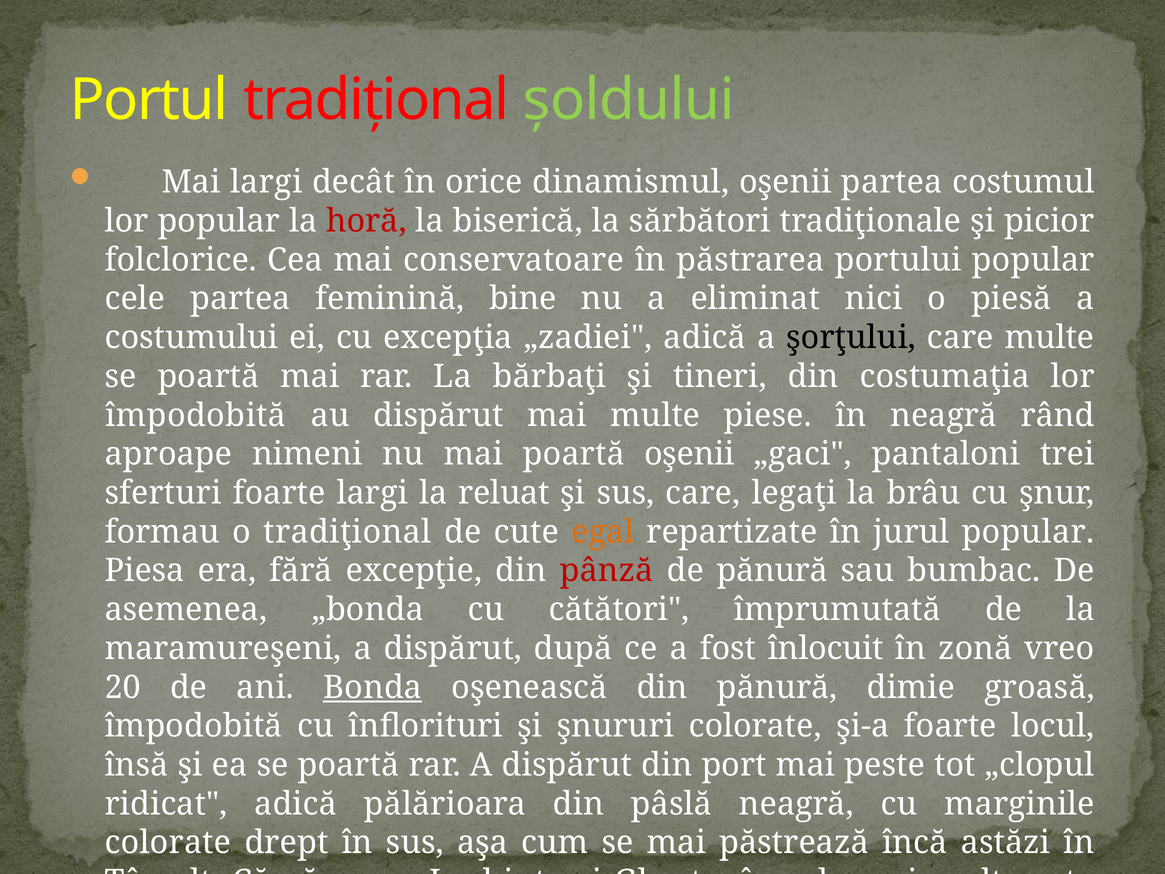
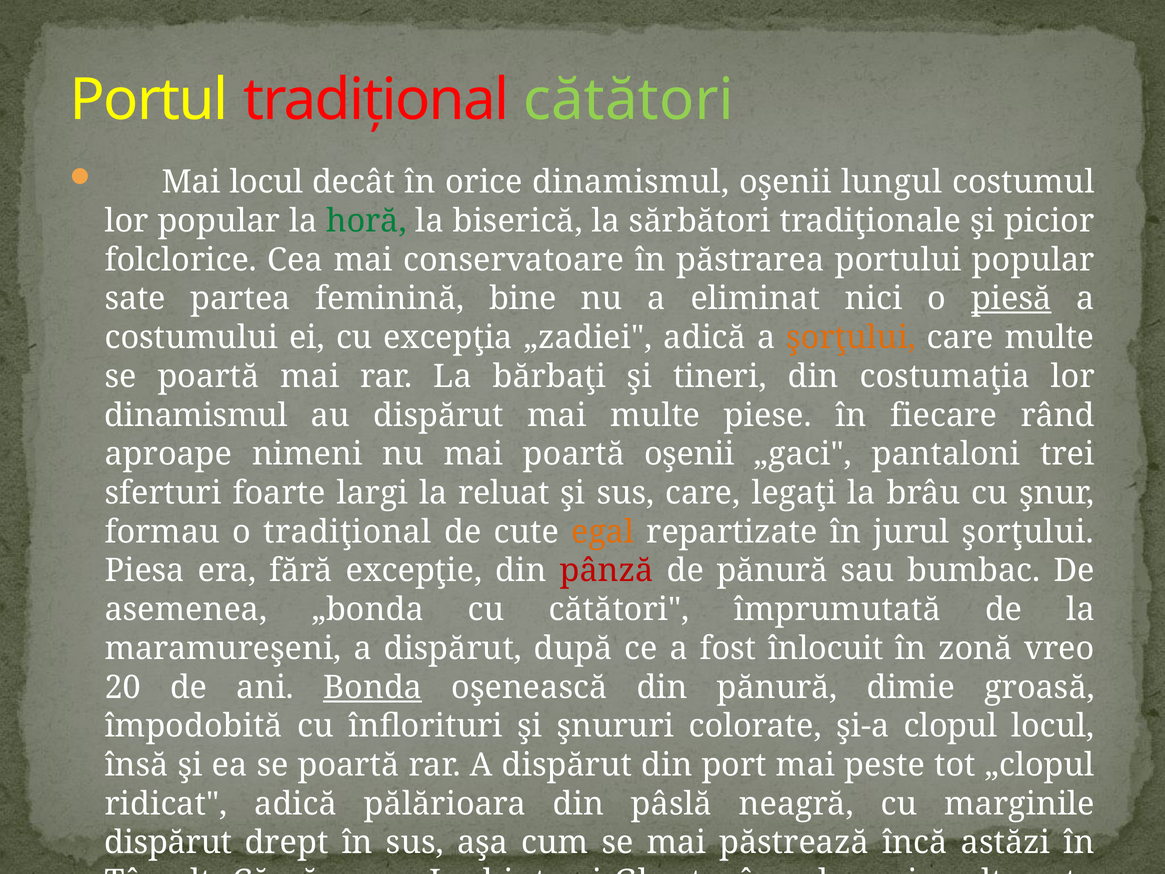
tradiţional şoldului: şoldului -> cătători
Mai largi: largi -> locul
oşenii partea: partea -> lungul
horă colour: red -> green
cele at (135, 299): cele -> sate
piesă underline: none -> present
şorţului at (851, 338) colour: black -> orange
împodobită at (196, 415): împodobită -> dinamismul
în neagră: neagră -> fiecare
jurul popular: popular -> şorţului
şi-a foarte: foarte -> clopul
colorate at (168, 843): colorate -> dispărut
